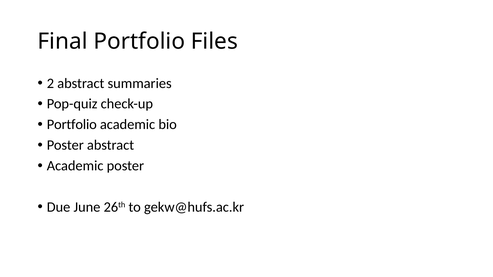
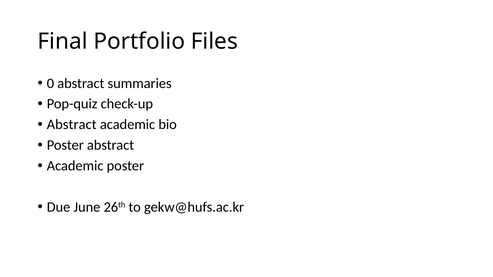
2: 2 -> 0
Portfolio at (72, 125): Portfolio -> Abstract
